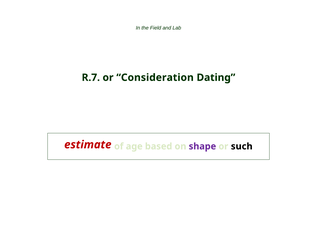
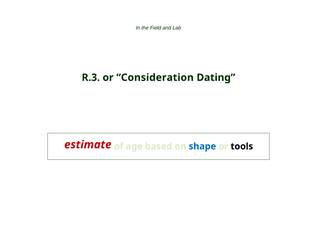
R.7: R.7 -> R.3
shape colour: purple -> blue
such: such -> tools
